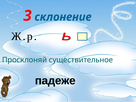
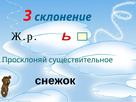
падеже: падеже -> снежок
